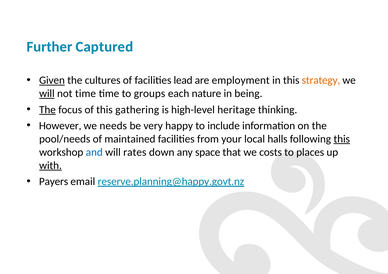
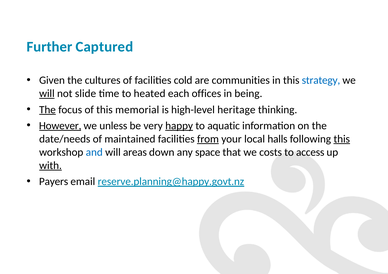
Given underline: present -> none
lead: lead -> cold
employment: employment -> communities
strategy colour: orange -> blue
not time: time -> slide
groups: groups -> heated
nature: nature -> offices
gathering: gathering -> memorial
However underline: none -> present
needs: needs -> unless
happy underline: none -> present
include: include -> aquatic
pool/needs: pool/needs -> date/needs
from underline: none -> present
rates: rates -> areas
places: places -> access
